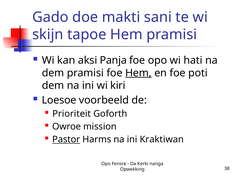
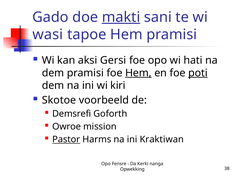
makti underline: none -> present
skijn: skijn -> wasi
Panja: Panja -> Gersi
poti underline: none -> present
Loesoe: Loesoe -> Skotoe
Prioriteit: Prioriteit -> Demsrefi
